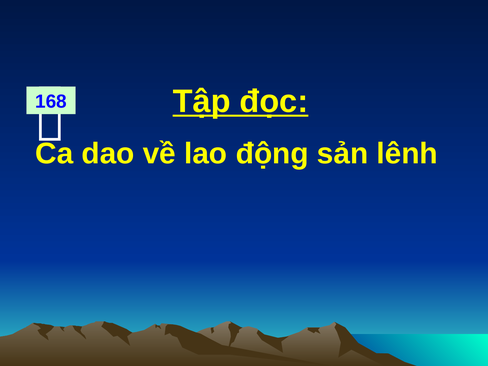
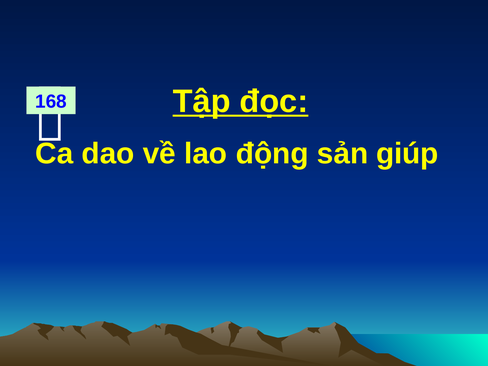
lênh: lênh -> giúp
